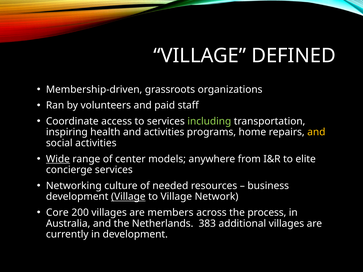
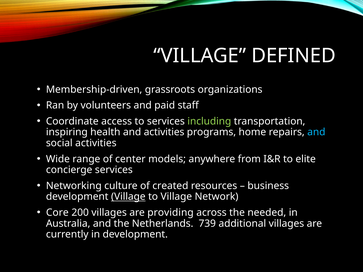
and at (316, 132) colour: yellow -> light blue
Wide underline: present -> none
needed: needed -> created
members: members -> providing
process: process -> needed
383: 383 -> 739
